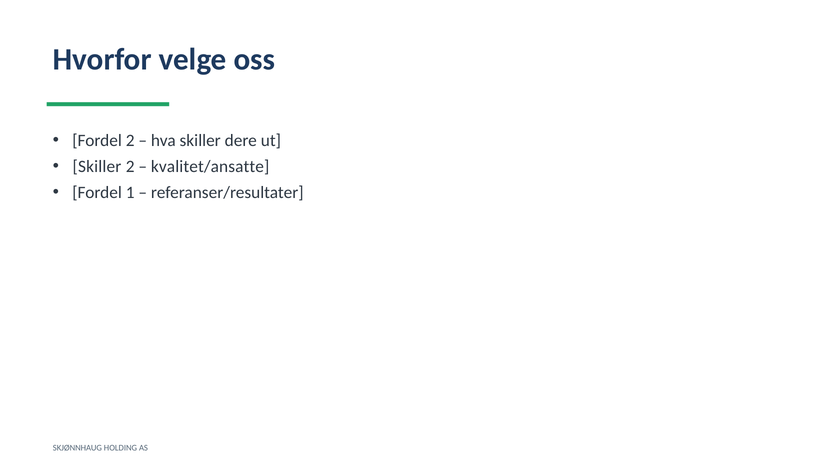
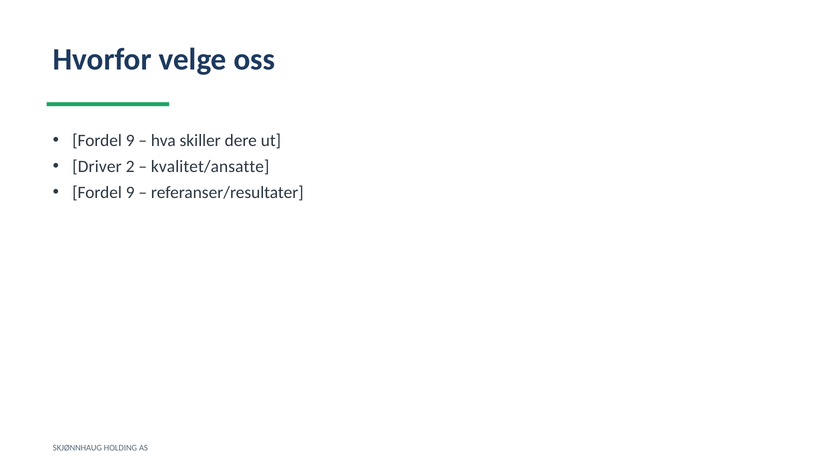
2 at (130, 141): 2 -> 9
Skiller at (97, 167): Skiller -> Driver
1 at (130, 192): 1 -> 9
